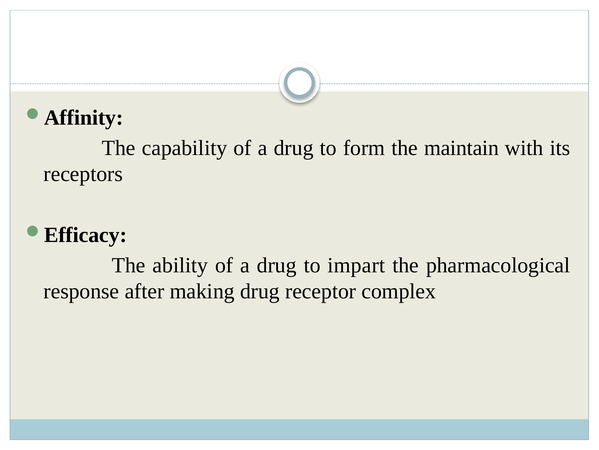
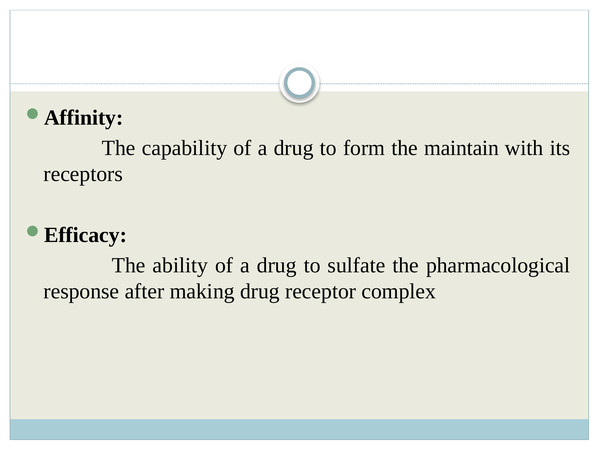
impart: impart -> sulfate
